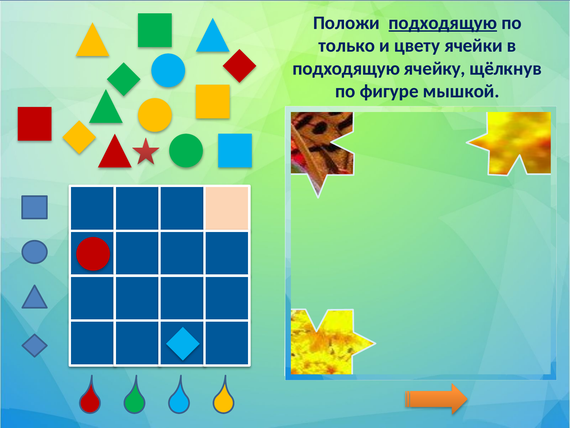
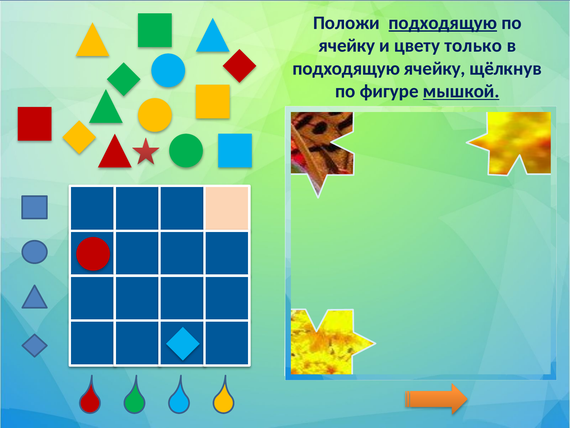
только at (347, 46): только -> ячейку
ячейки: ячейки -> только
мышкой underline: none -> present
